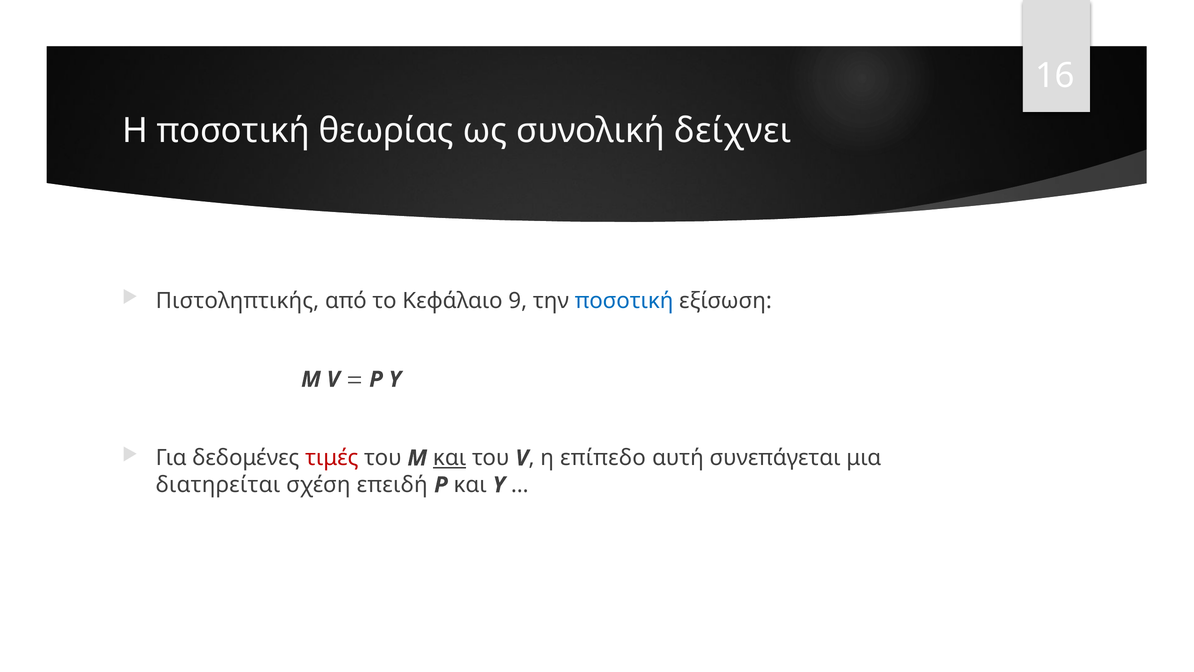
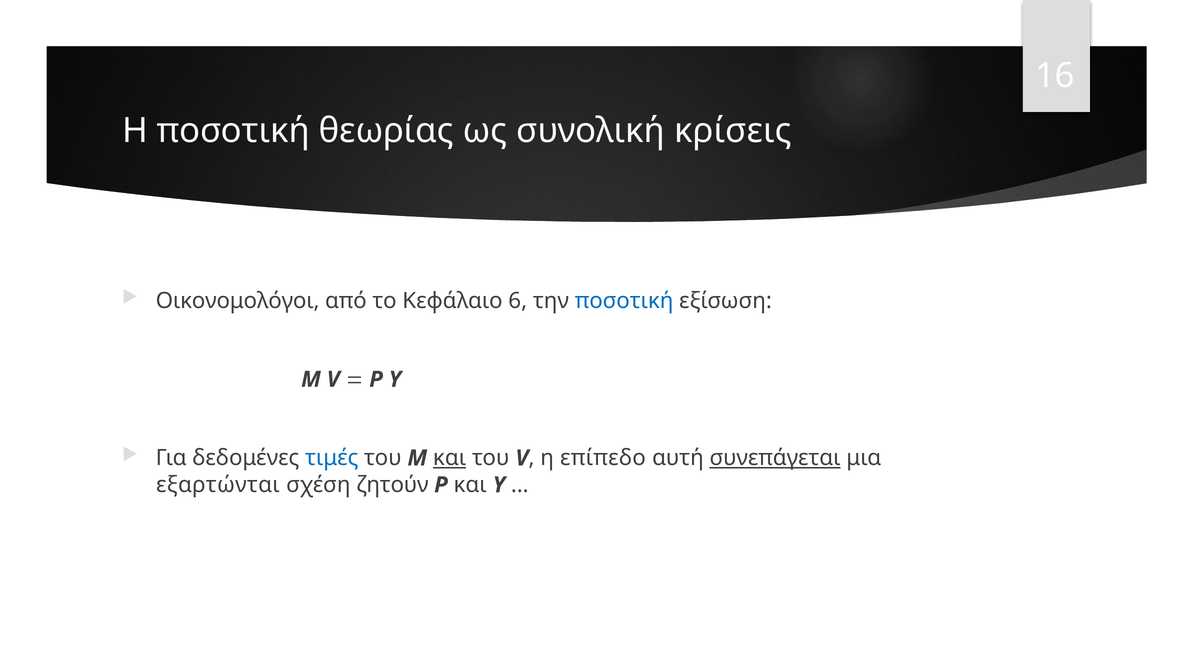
δείχνει: δείχνει -> κρίσεις
Πιστοληπτικής: Πιστοληπτικής -> Οικονομολόγοι
9: 9 -> 6
τιμές colour: red -> blue
συνεπάγεται underline: none -> present
διατηρείται: διατηρείται -> εξαρτώνται
επειδή: επειδή -> ζητούν
